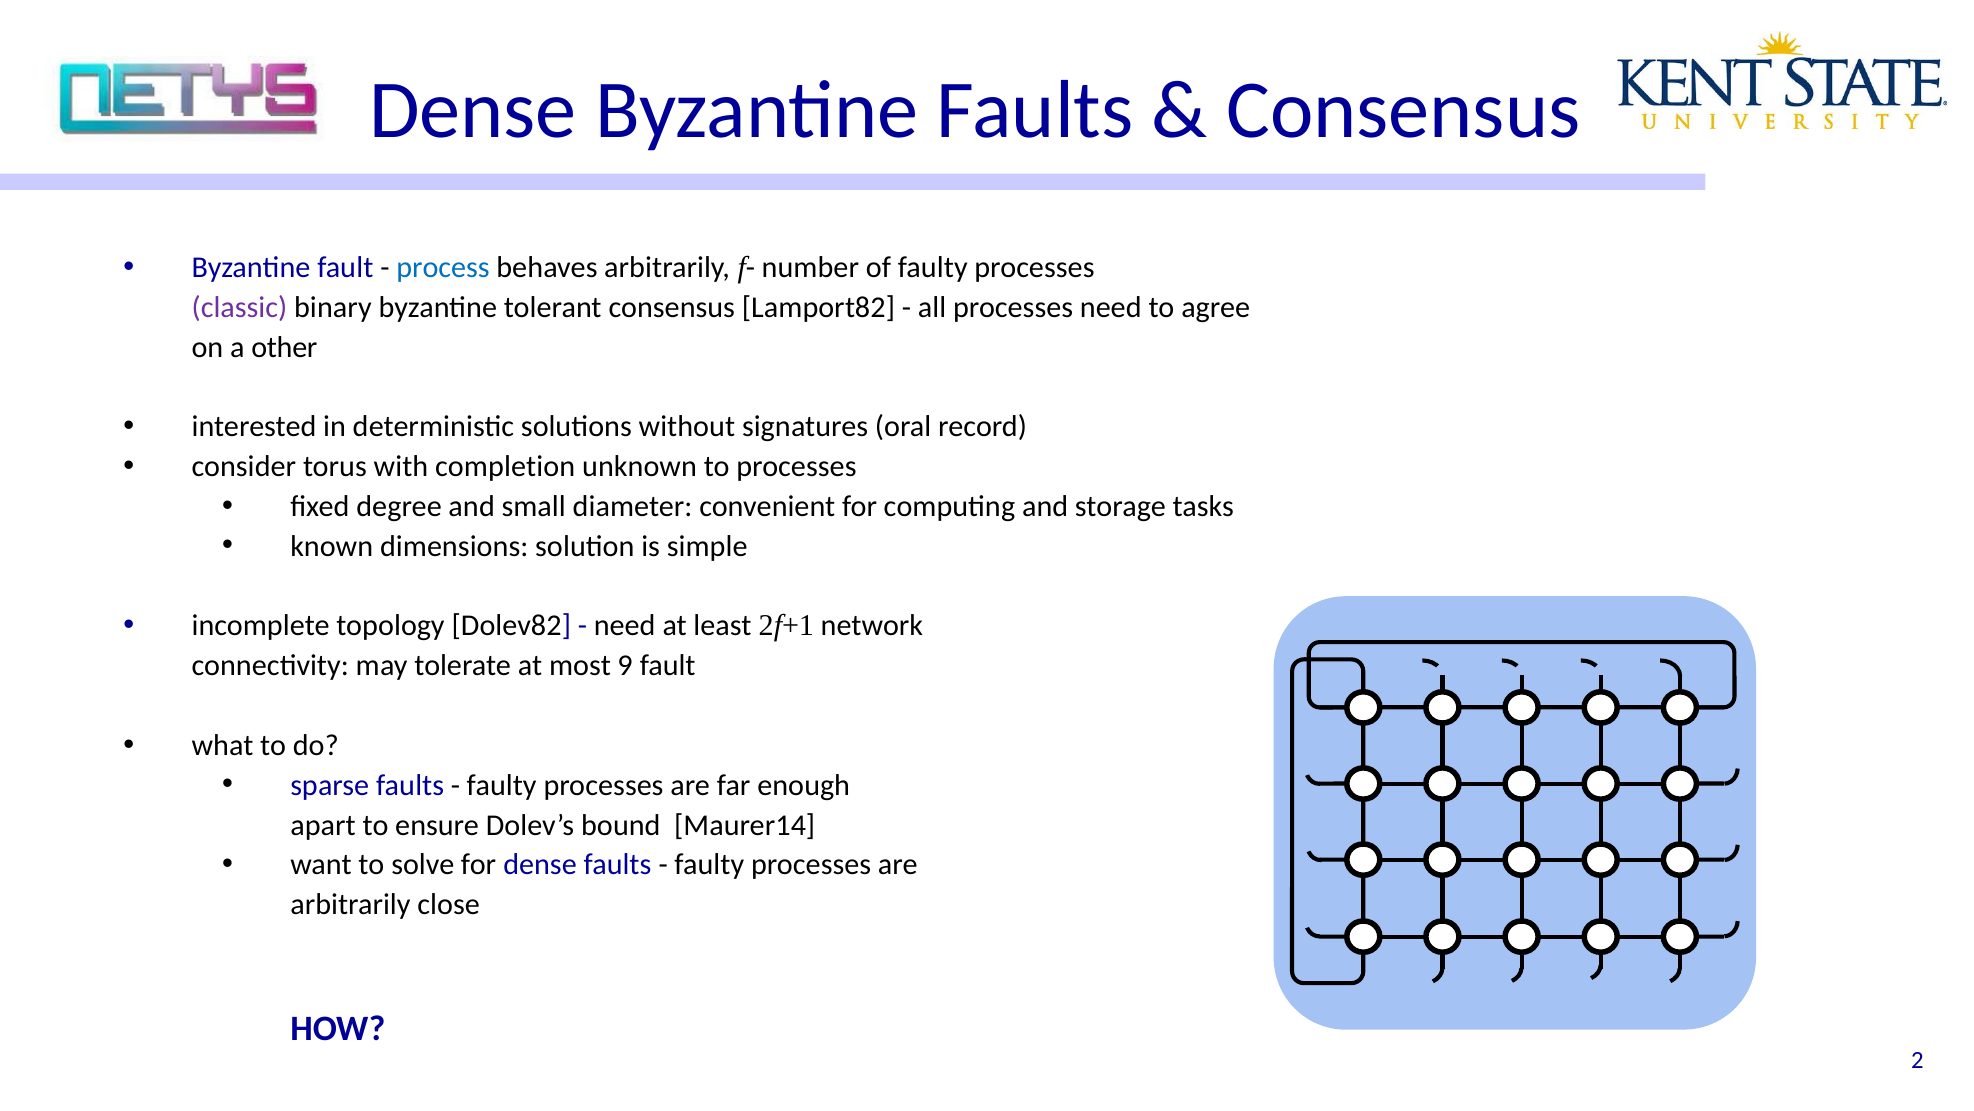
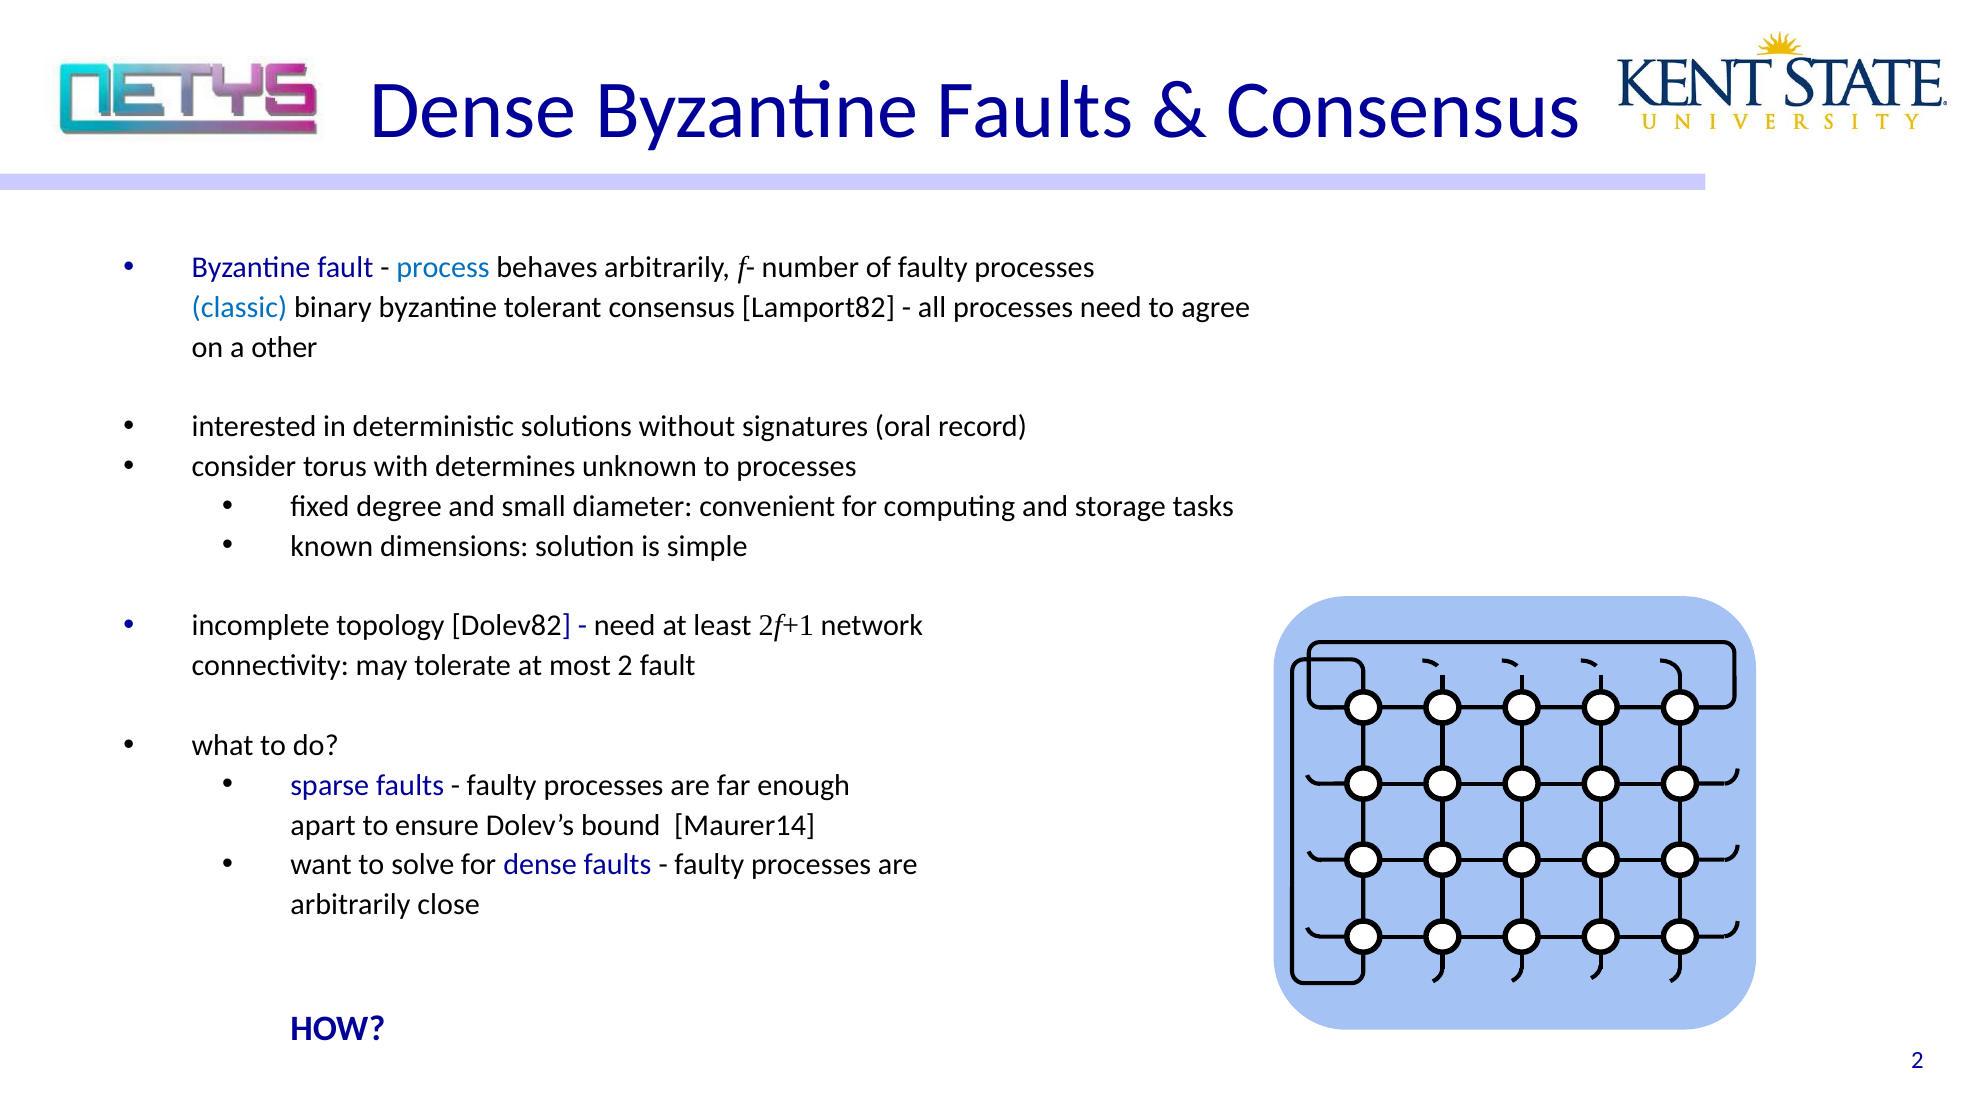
classic colour: purple -> blue
completion: completion -> determines
most 9: 9 -> 2
